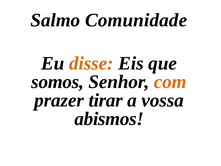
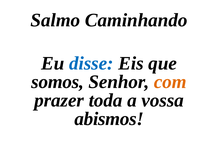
Comunidade: Comunidade -> Caminhando
disse colour: orange -> blue
tirar: tirar -> toda
